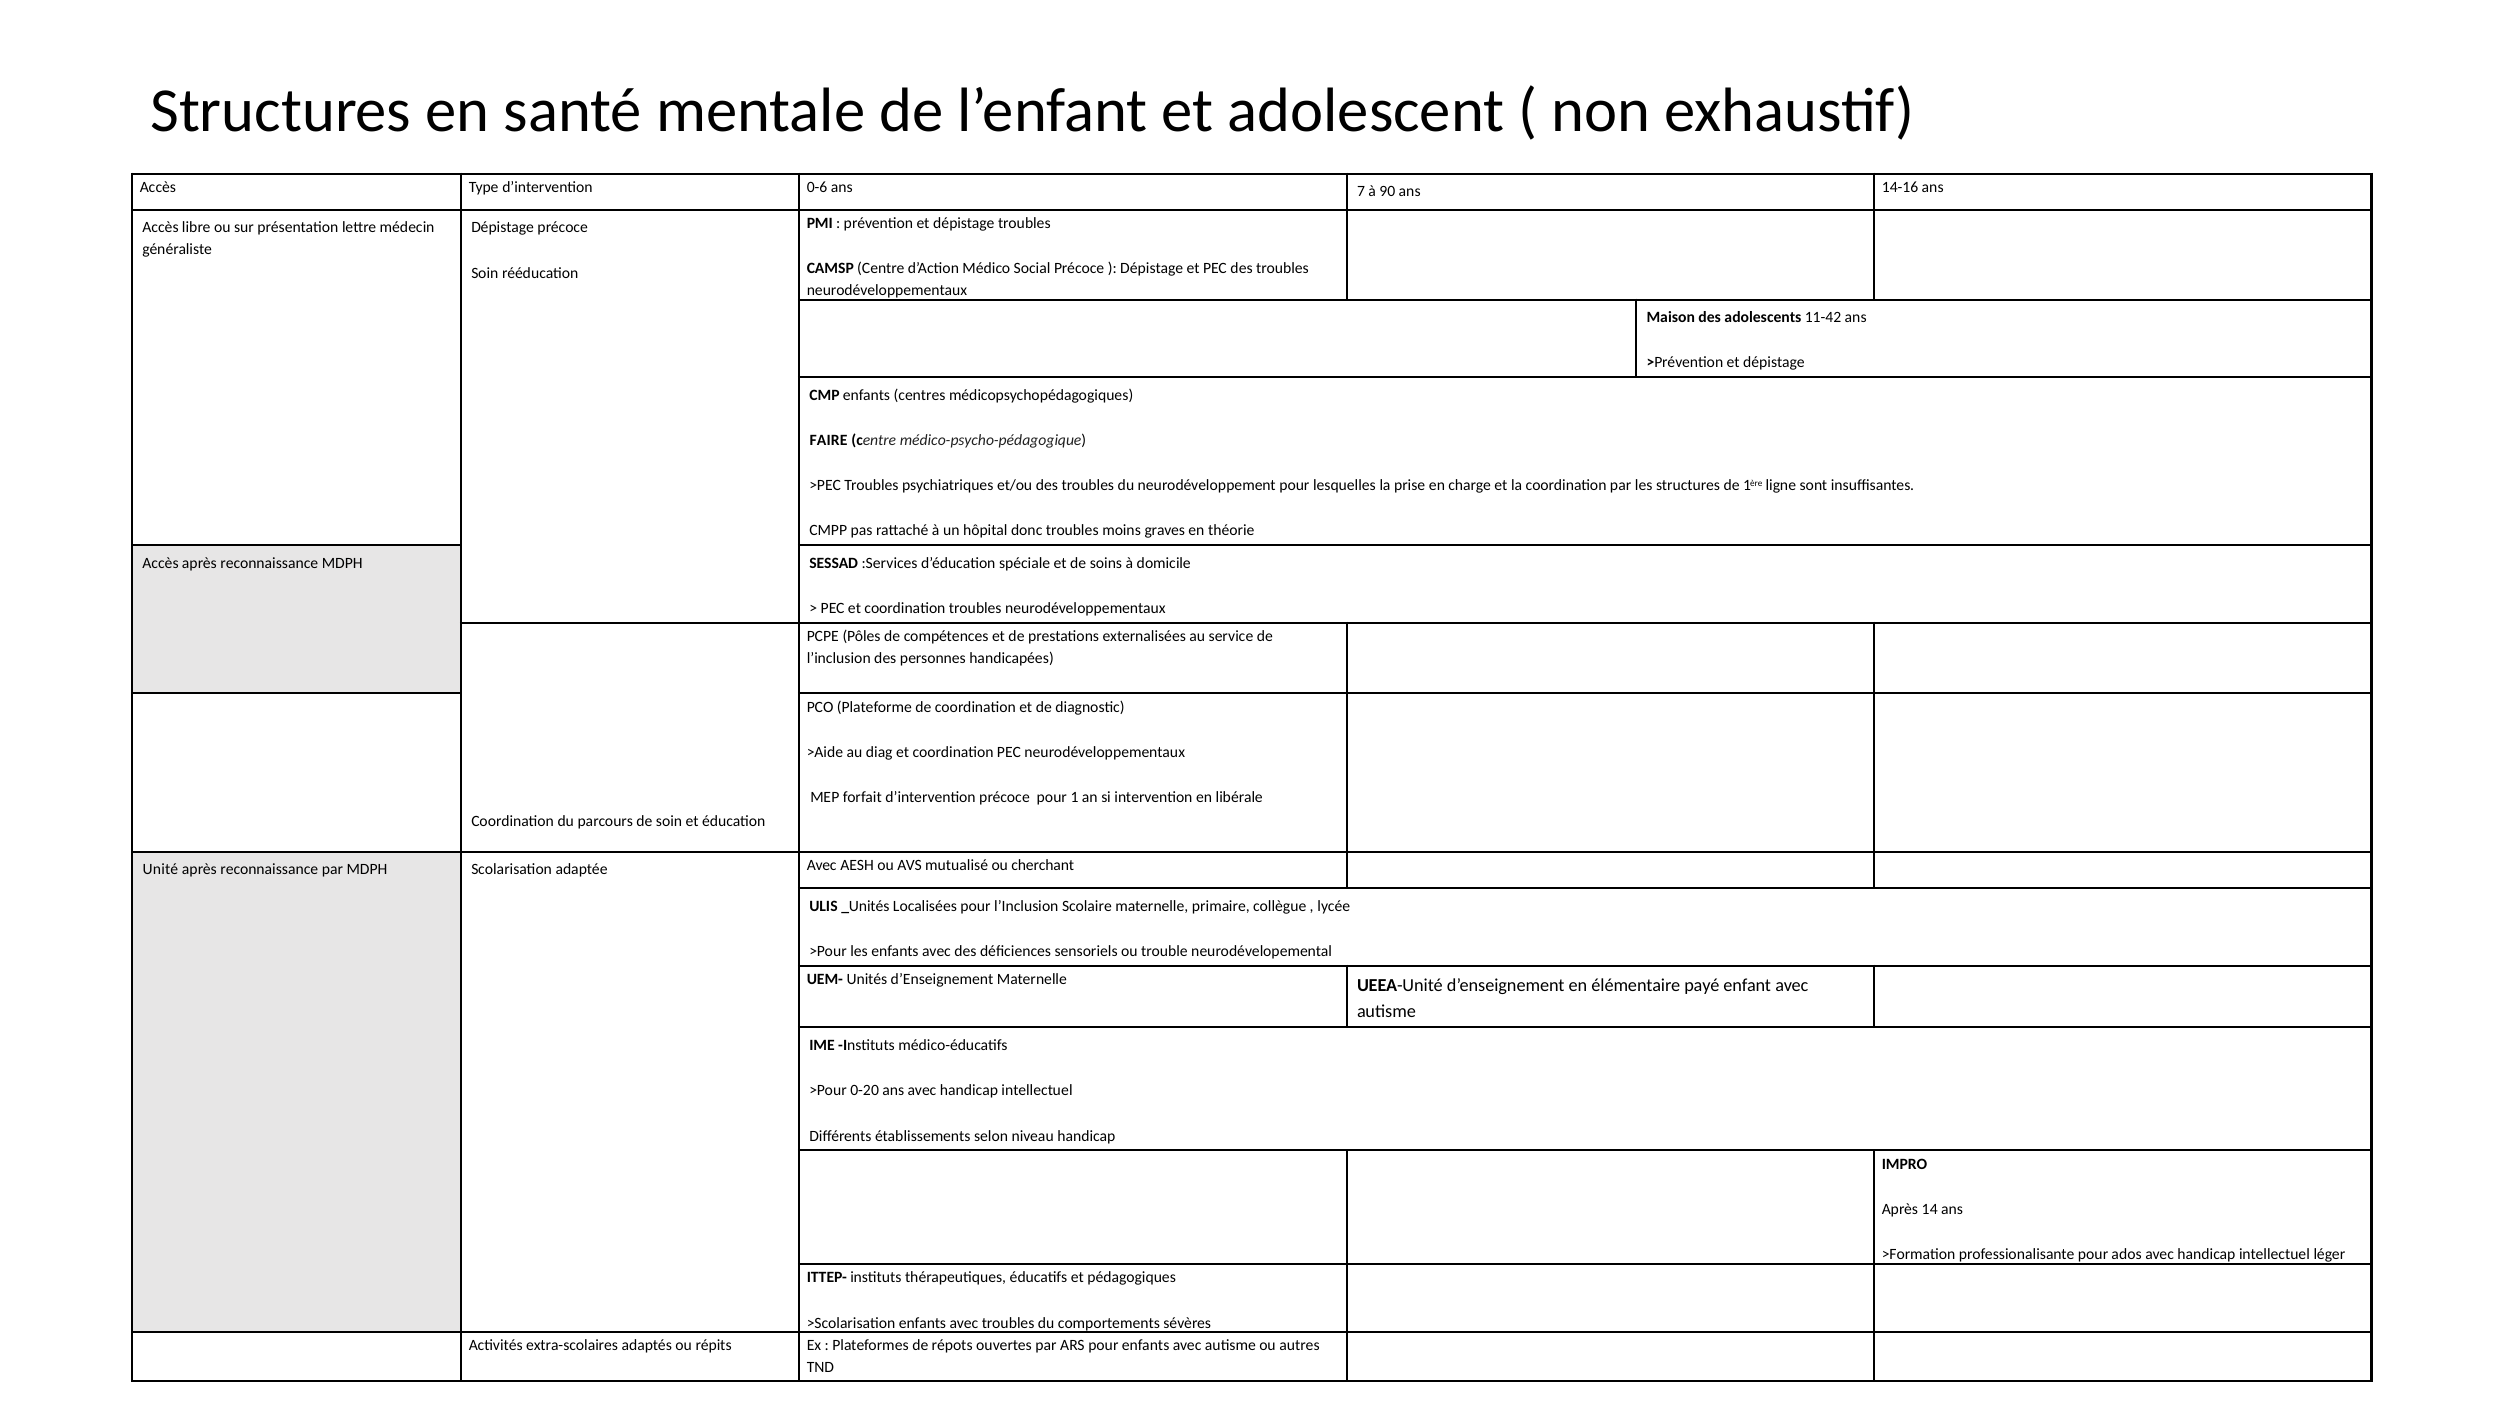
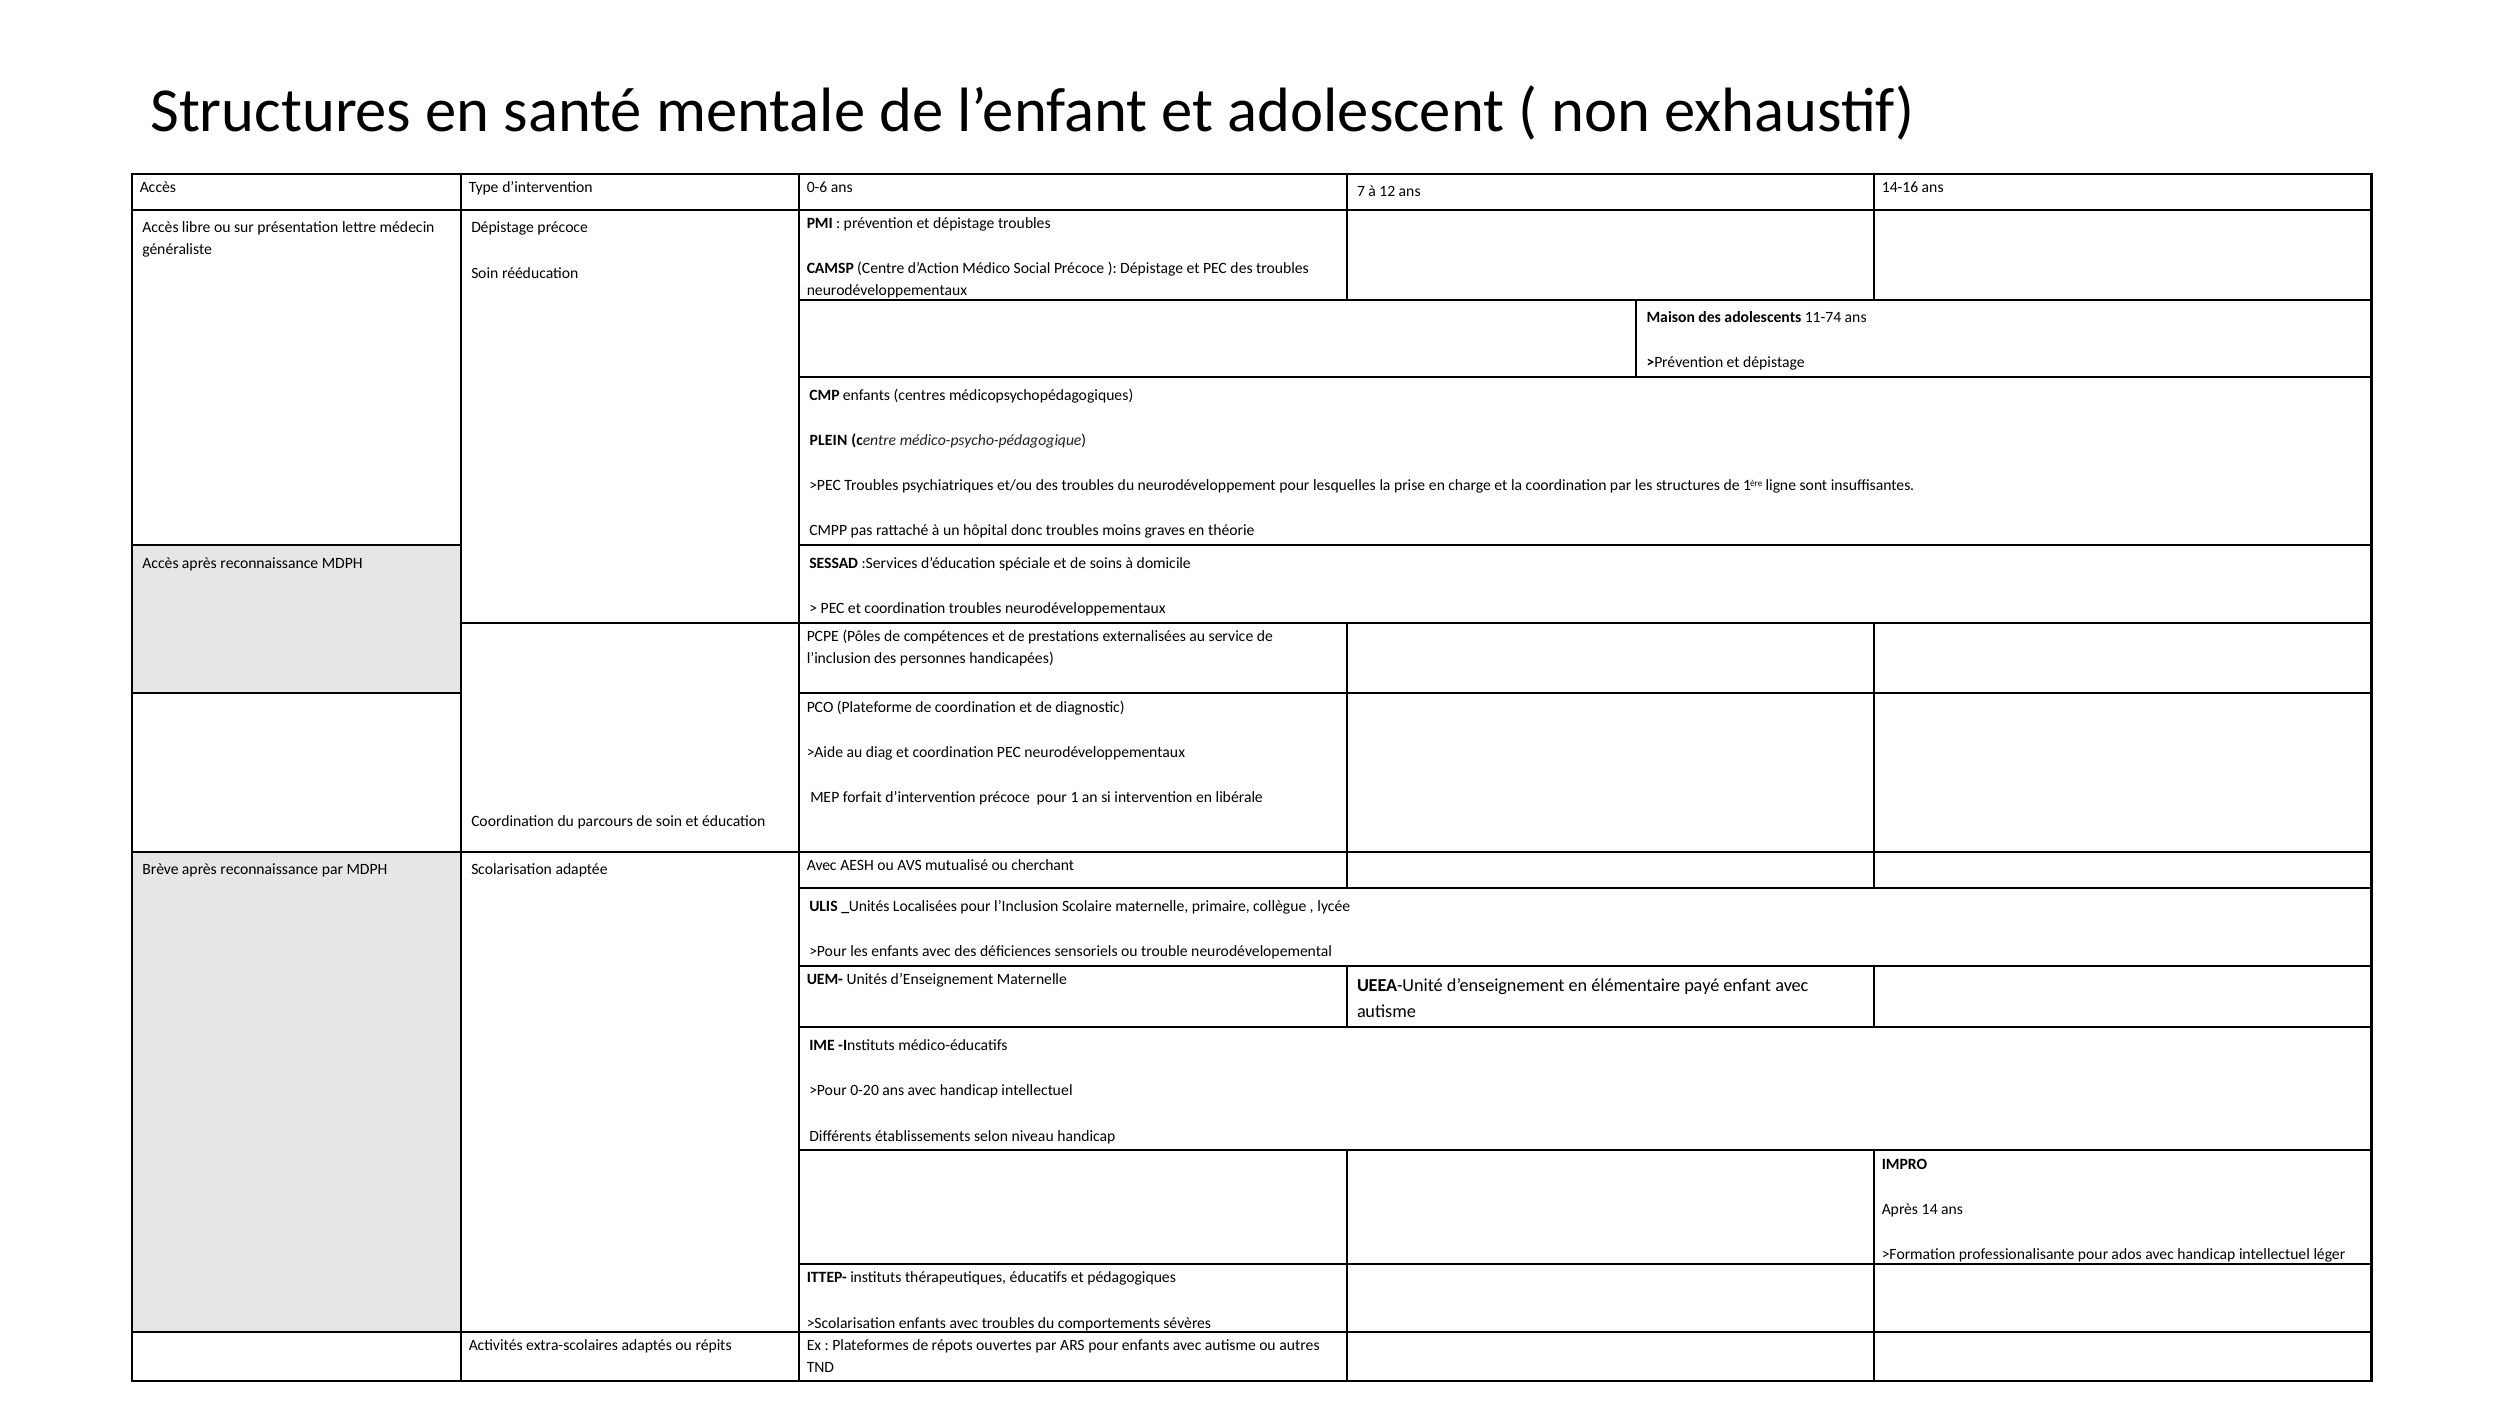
90: 90 -> 12
11-42: 11-42 -> 11-74
FAIRE: FAIRE -> PLEIN
Unité: Unité -> Brève
